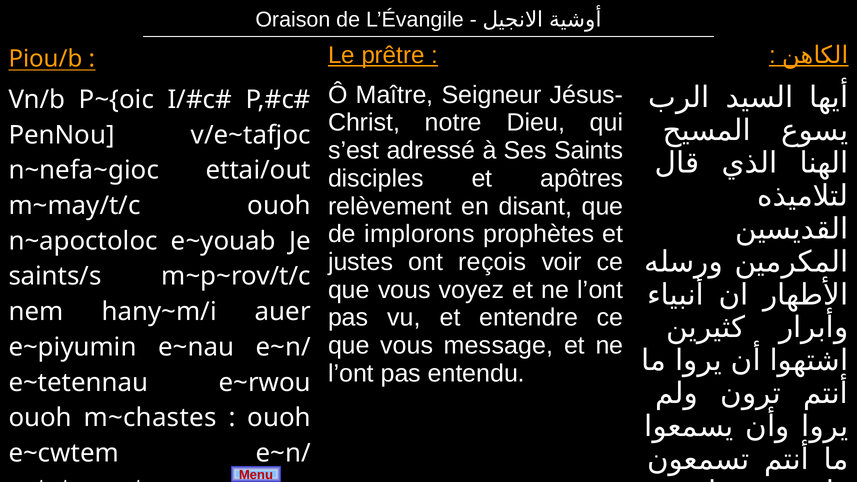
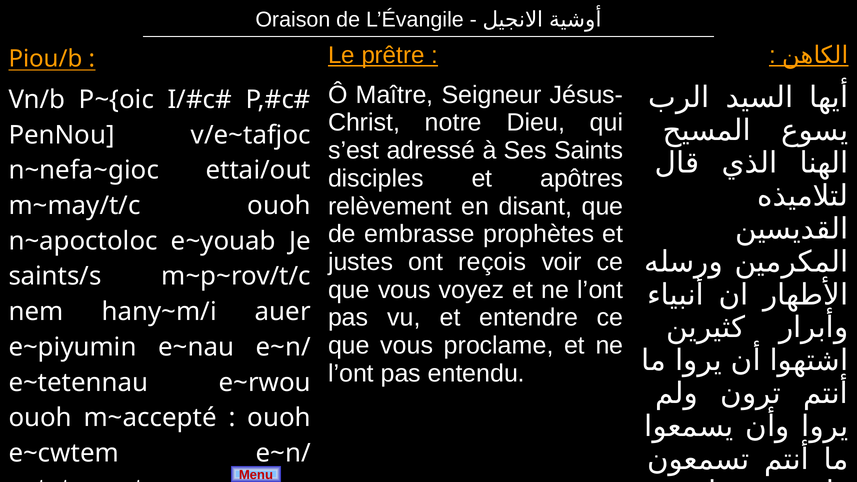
implorons: implorons -> embrasse
message: message -> proclame
m~chastes: m~chastes -> m~accepté
